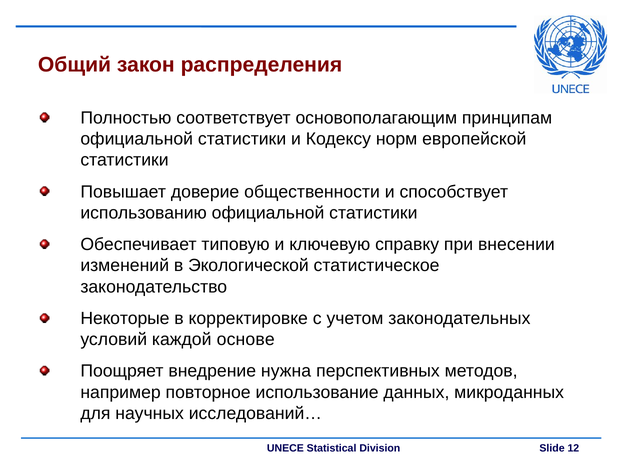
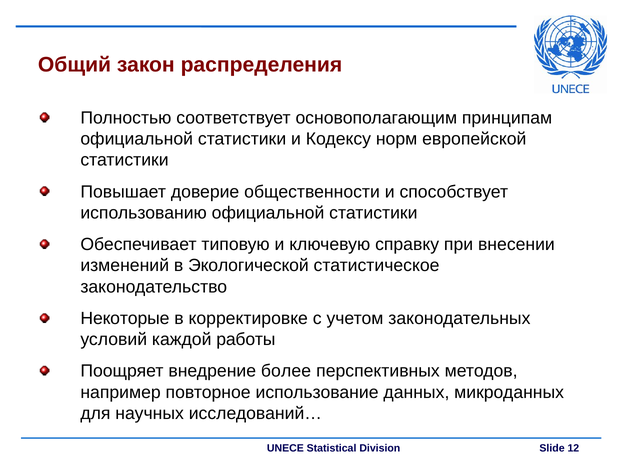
основе: основе -> работы
нужна: нужна -> более
